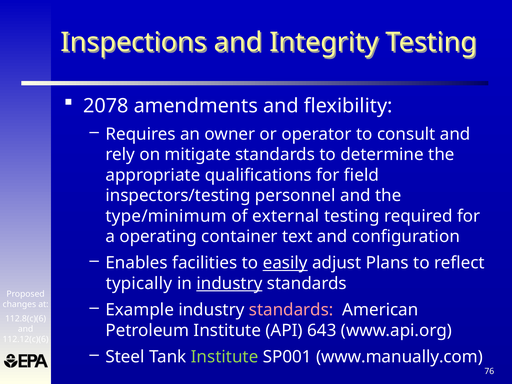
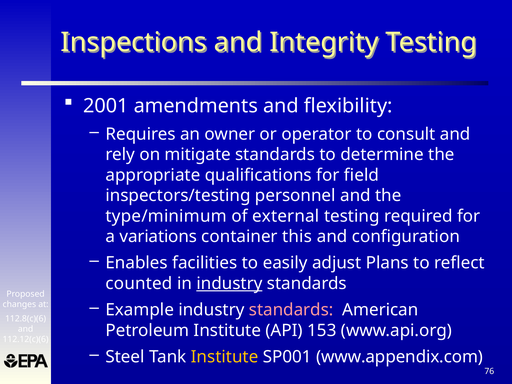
2078: 2078 -> 2001
operating: operating -> variations
text: text -> this
easily underline: present -> none
typically: typically -> counted
643: 643 -> 153
Institute at (225, 357) colour: light green -> yellow
www.manually.com: www.manually.com -> www.appendix.com
